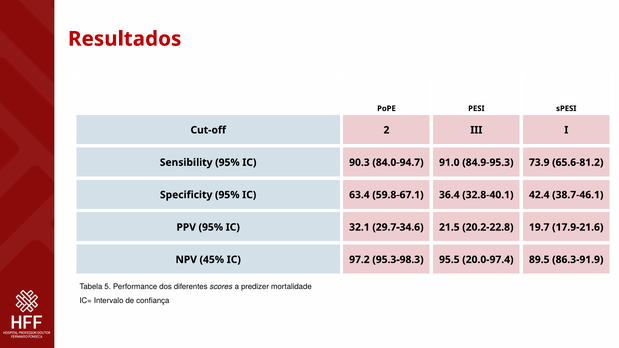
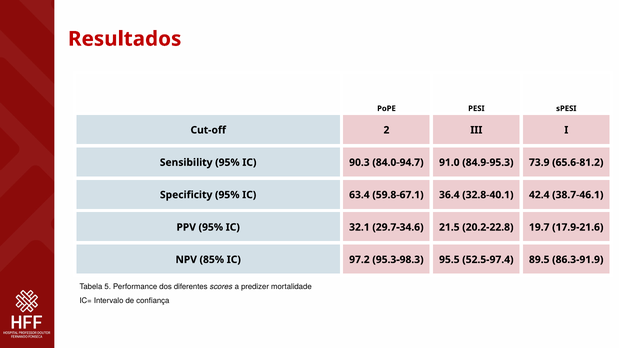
45%: 45% -> 85%
20.0-97.4: 20.0-97.4 -> 52.5-97.4
